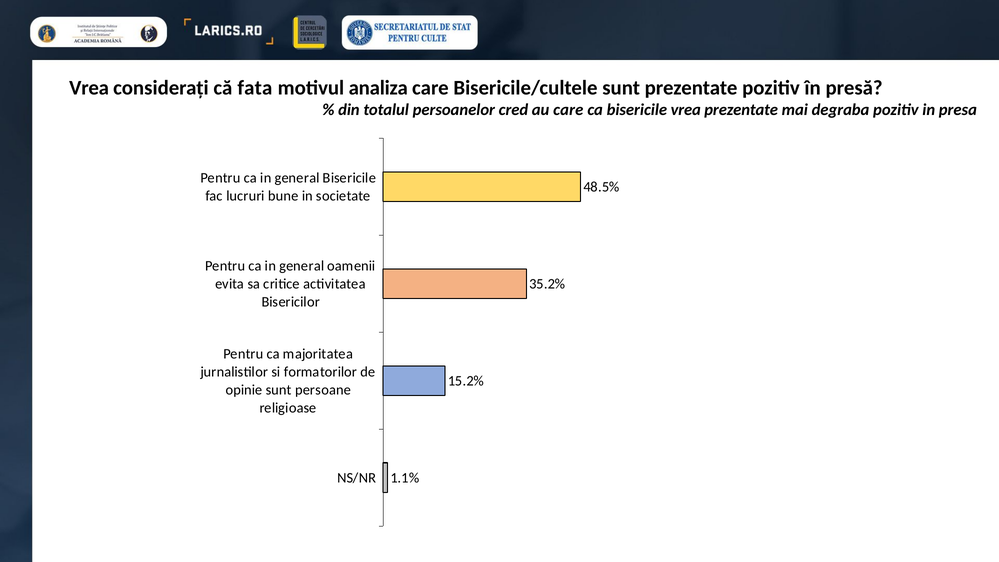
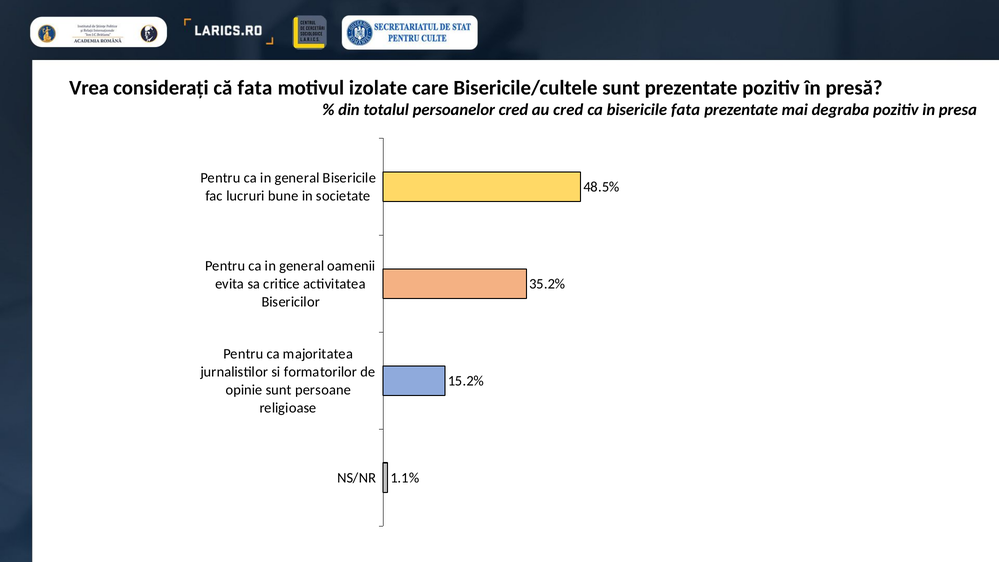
analiza: analiza -> izolate
au care: care -> cred
bisericile vrea: vrea -> fata
